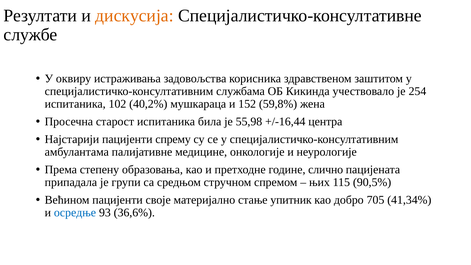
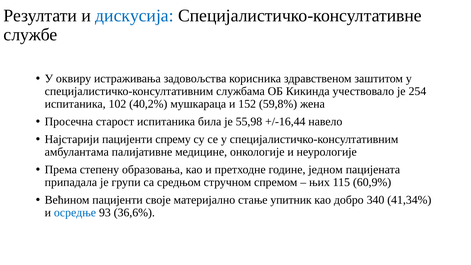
дискусија colour: orange -> blue
центра: центра -> навело
слично: слично -> једном
90,5%: 90,5% -> 60,9%
705: 705 -> 340
